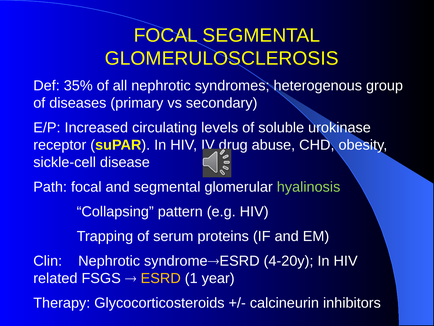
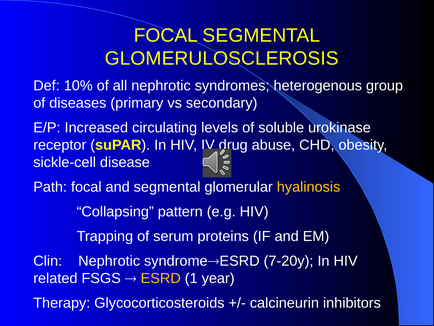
35%: 35% -> 10%
hyalinosis colour: light green -> yellow
4-20y: 4-20y -> 7-20y
